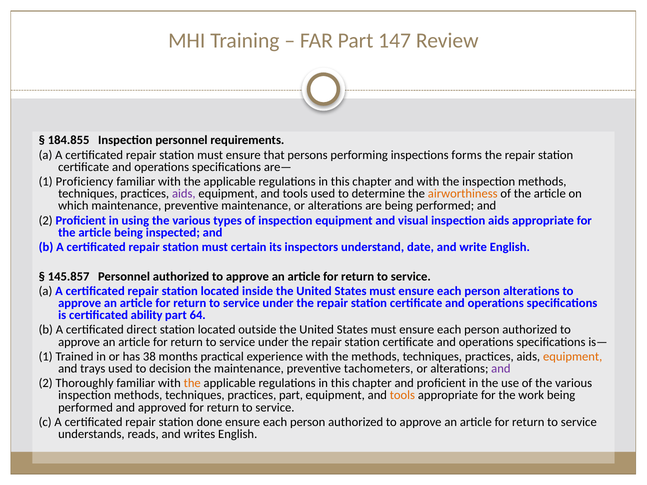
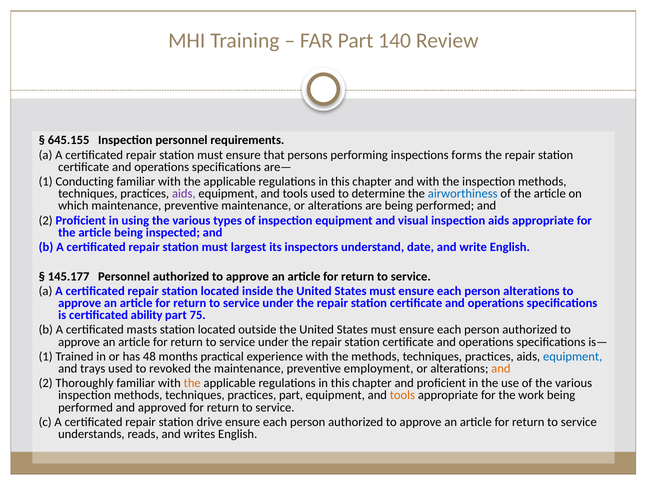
147: 147 -> 140
184.855: 184.855 -> 645.155
Proficiency: Proficiency -> Conducting
airworthiness colour: orange -> blue
certain: certain -> largest
145.857: 145.857 -> 145.177
64: 64 -> 75
direct: direct -> masts
38: 38 -> 48
equipment at (573, 357) colour: orange -> blue
decision: decision -> revoked
tachometers: tachometers -> employment
and at (501, 369) colour: purple -> orange
done: done -> drive
